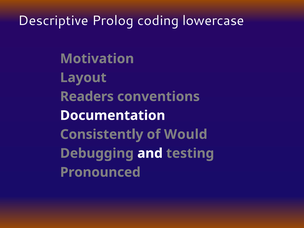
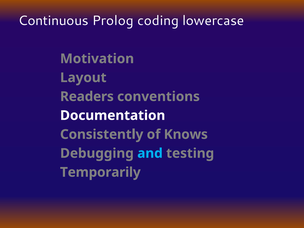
Descriptive: Descriptive -> Continuous
Would: Would -> Knows
and colour: white -> light blue
Pronounced: Pronounced -> Temporarily
